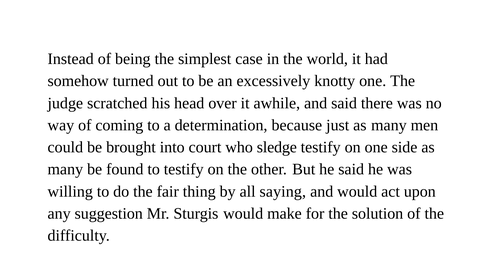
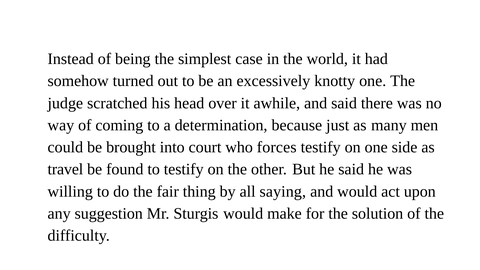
sledge: sledge -> forces
many at (65, 169): many -> travel
